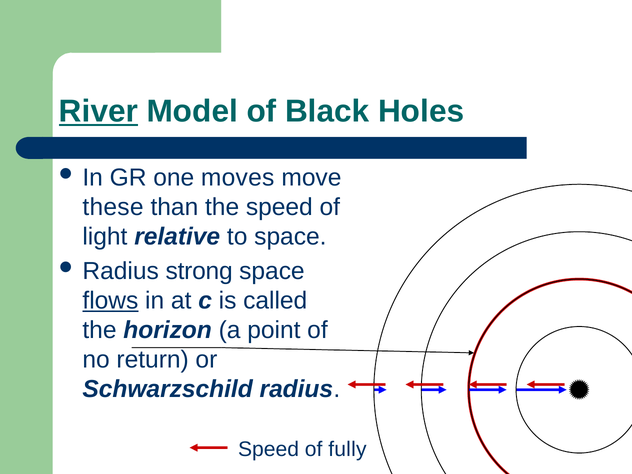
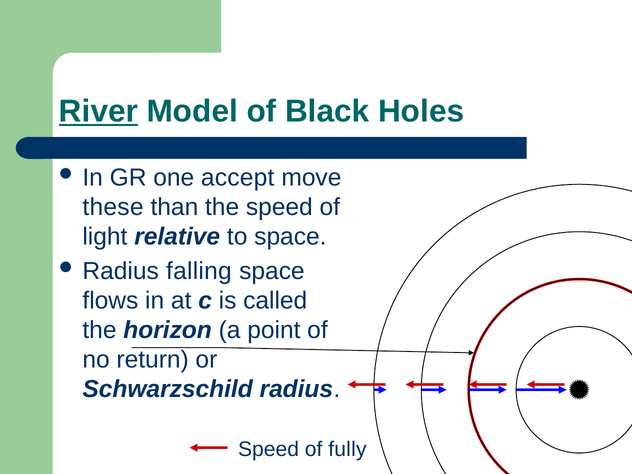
moves: moves -> accept
strong: strong -> falling
flows underline: present -> none
